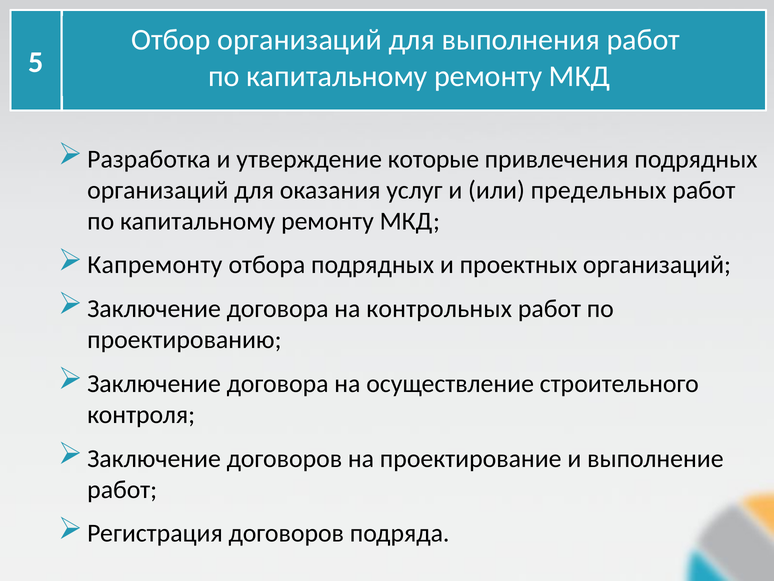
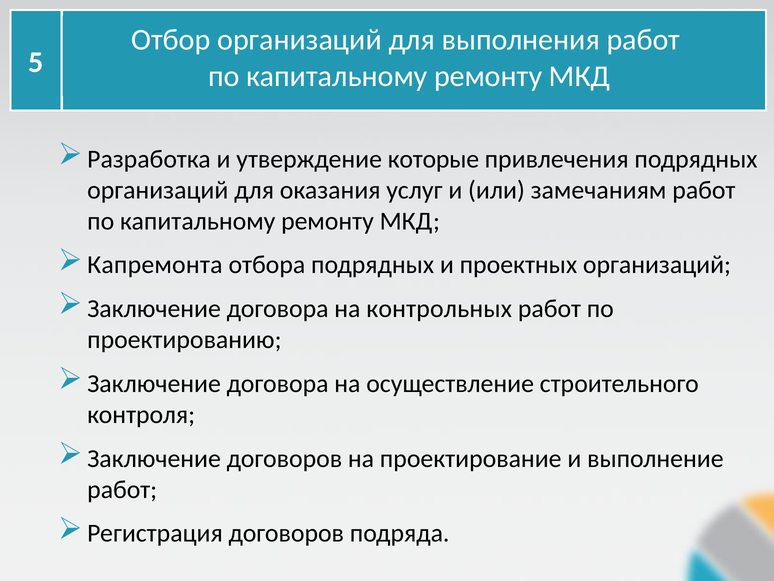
предельных: предельных -> замечаниям
Капремонту: Капремонту -> Капремонта
